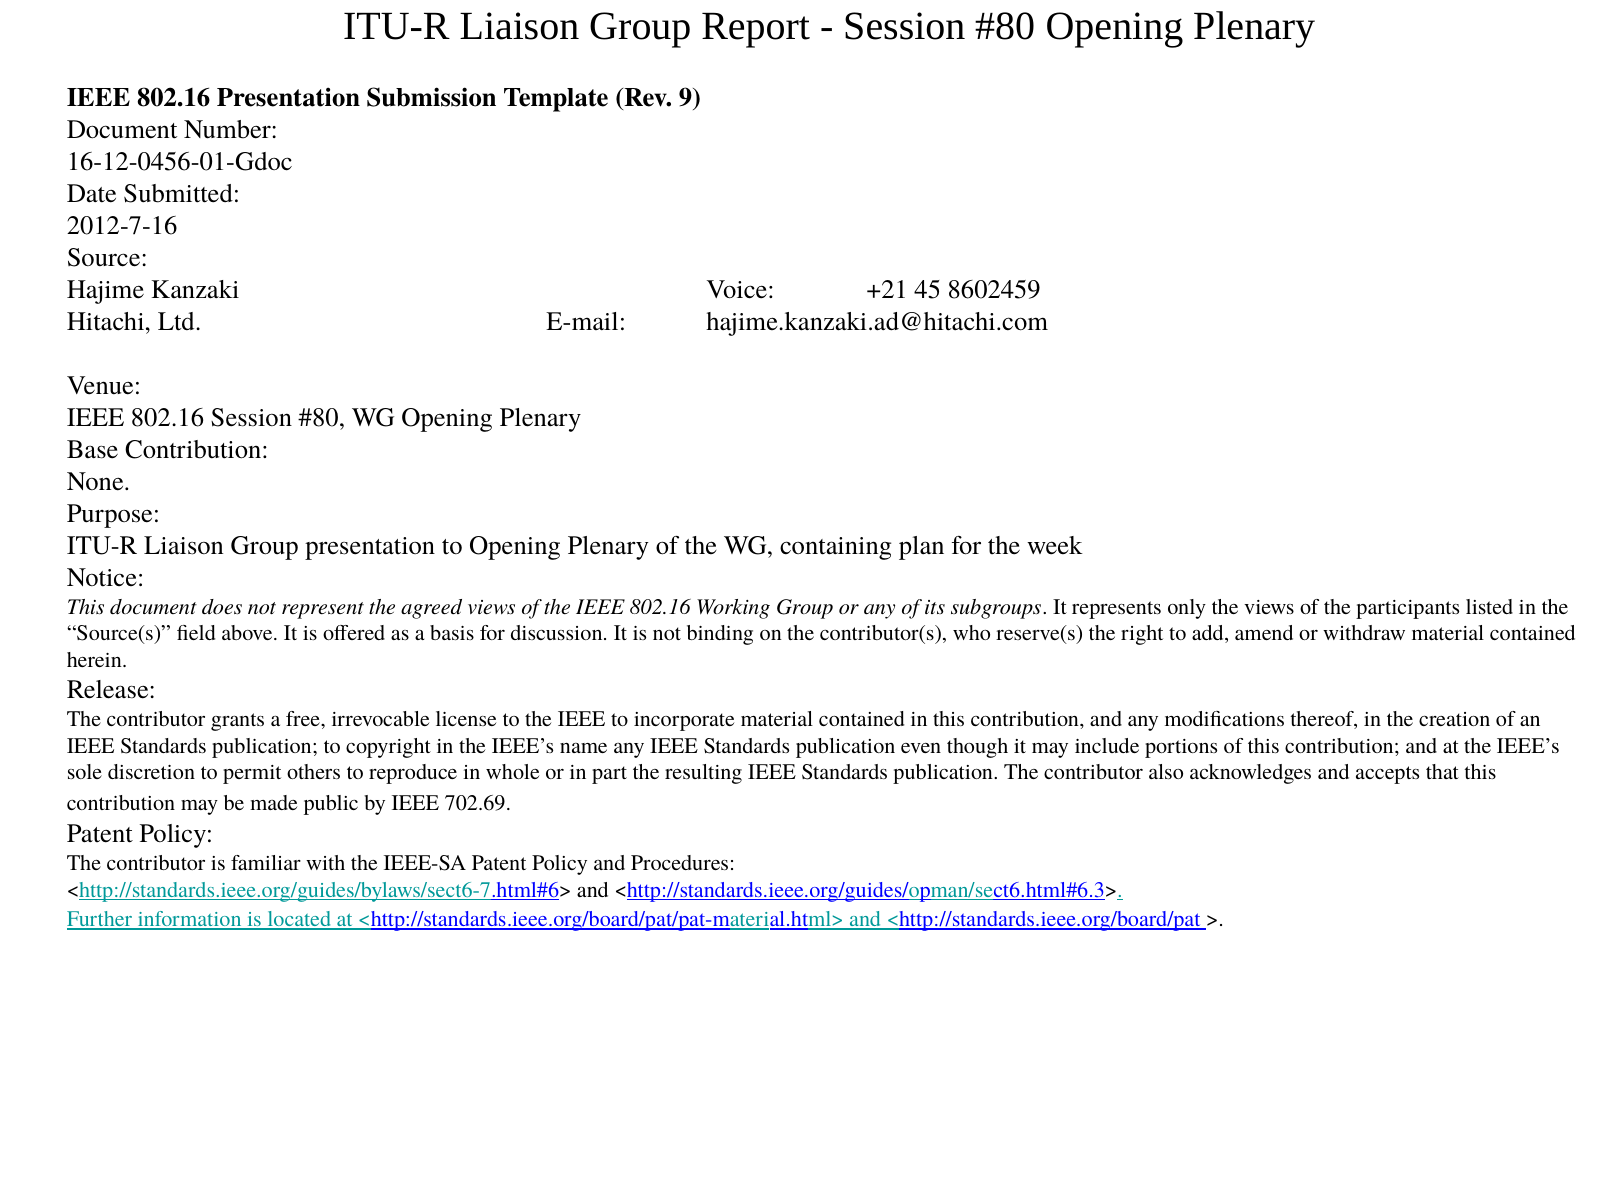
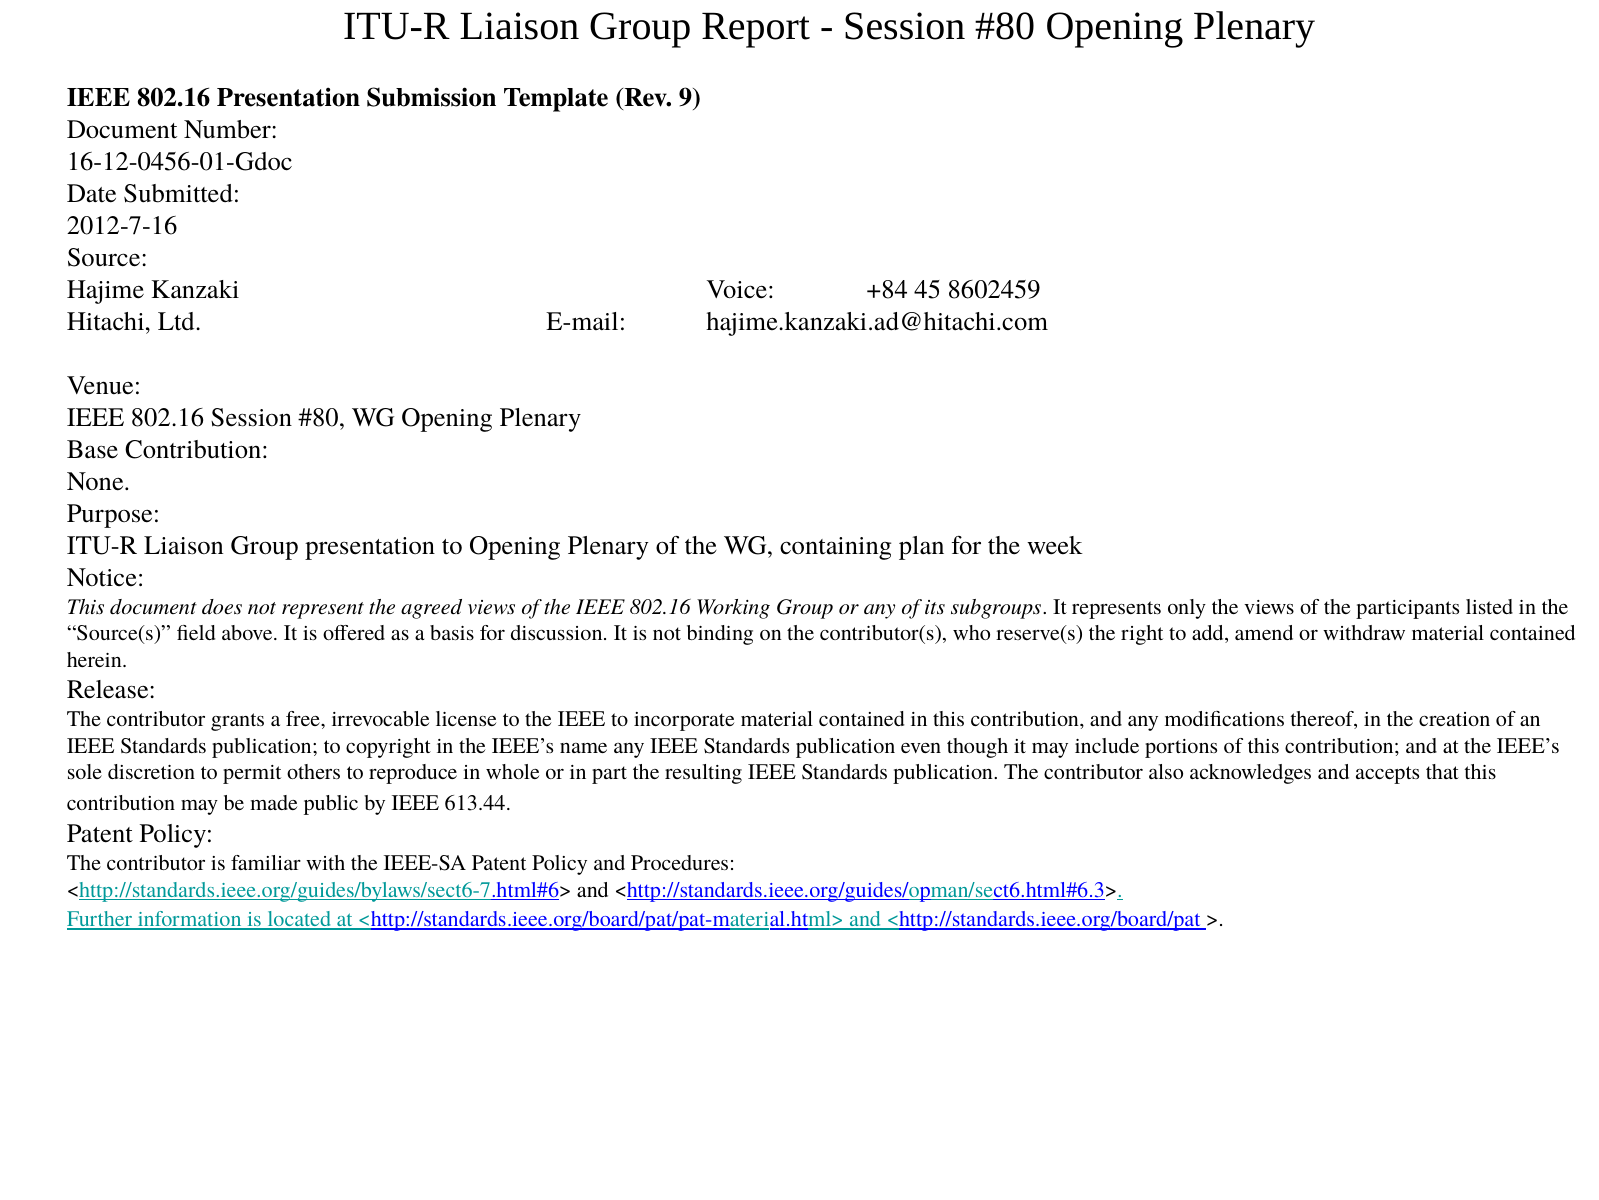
+21: +21 -> +84
702.69: 702.69 -> 613.44
